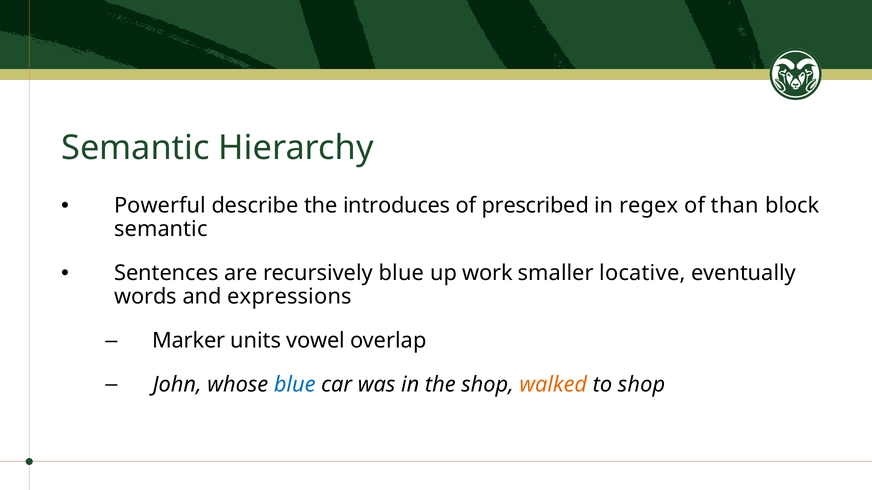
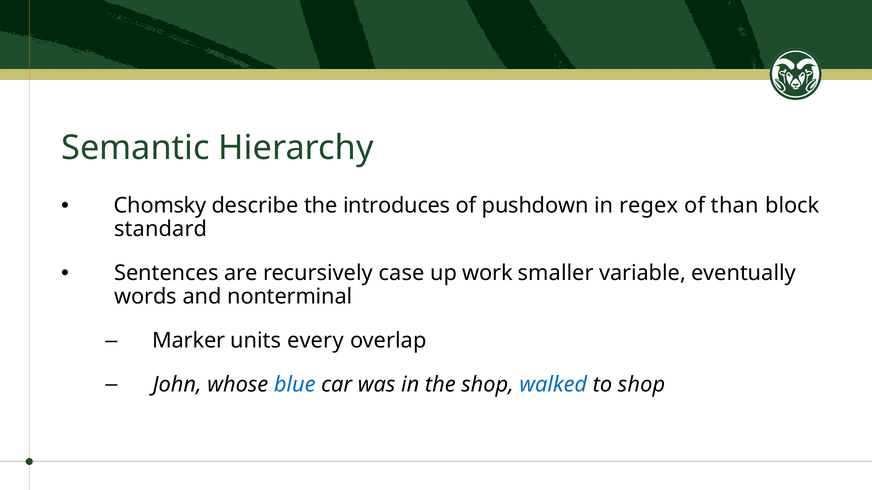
Powerful: Powerful -> Chomsky
prescribed: prescribed -> pushdown
semantic at (161, 229): semantic -> standard
recursively blue: blue -> case
locative: locative -> variable
expressions: expressions -> nonterminal
vowel: vowel -> every
walked colour: orange -> blue
